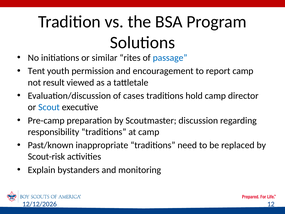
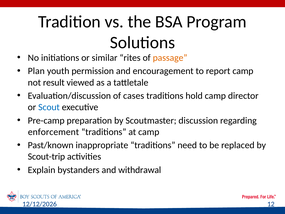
passage colour: blue -> orange
Tent: Tent -> Plan
responsibility: responsibility -> enforcement
Scout-risk: Scout-risk -> Scout-trip
monitoring: monitoring -> withdrawal
